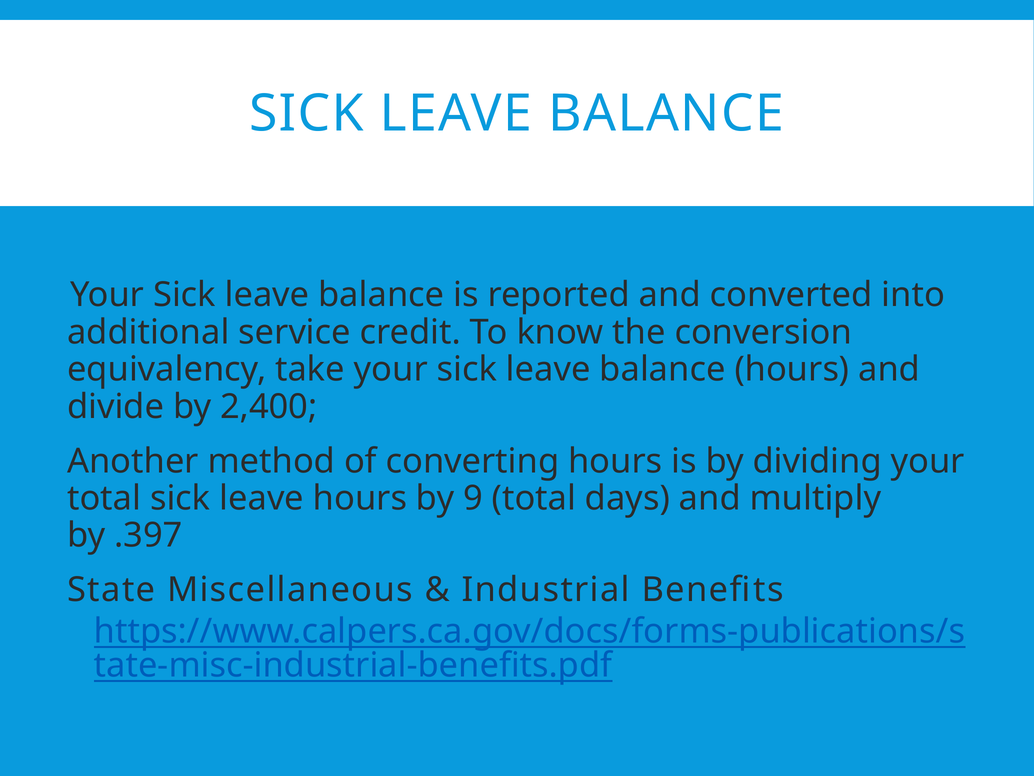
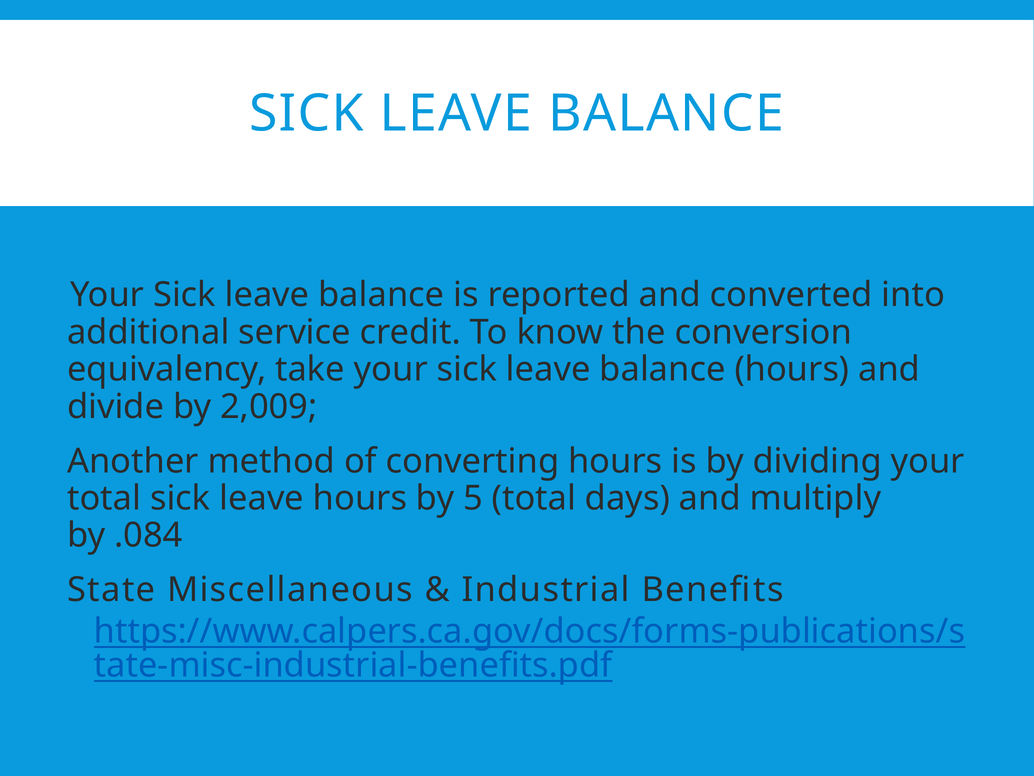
2,400: 2,400 -> 2,009
9: 9 -> 5
.397: .397 -> .084
